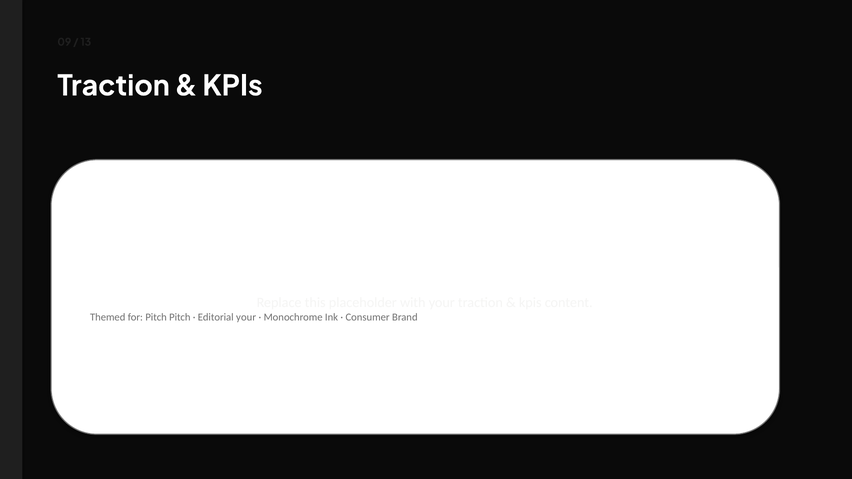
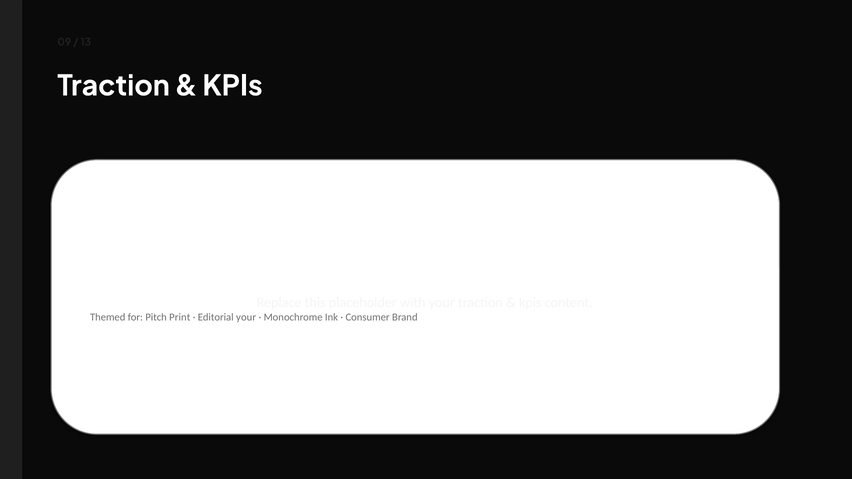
Pitch Pitch: Pitch -> Print
